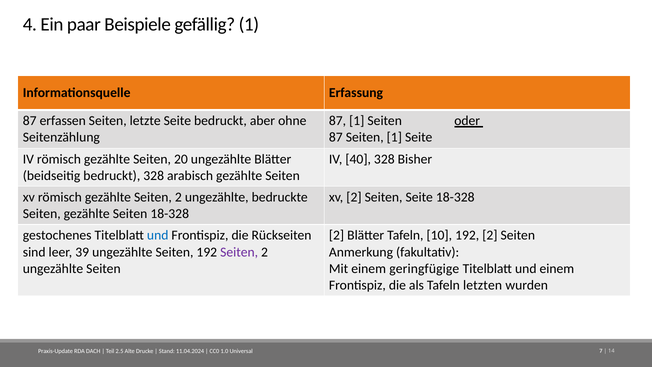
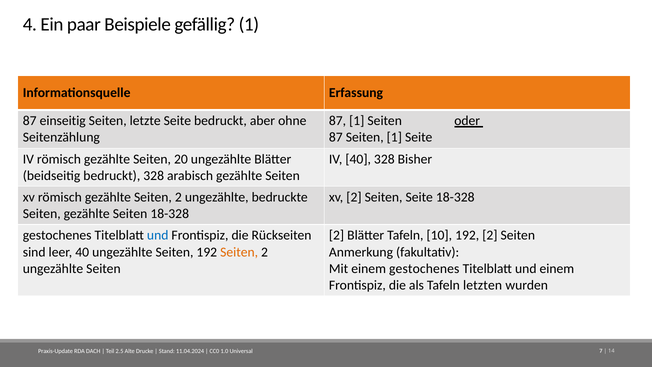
erfassen: erfassen -> einseitig
leer 39: 39 -> 40
Seiten at (239, 252) colour: purple -> orange
einem geringfügige: geringfügige -> gestochenes
